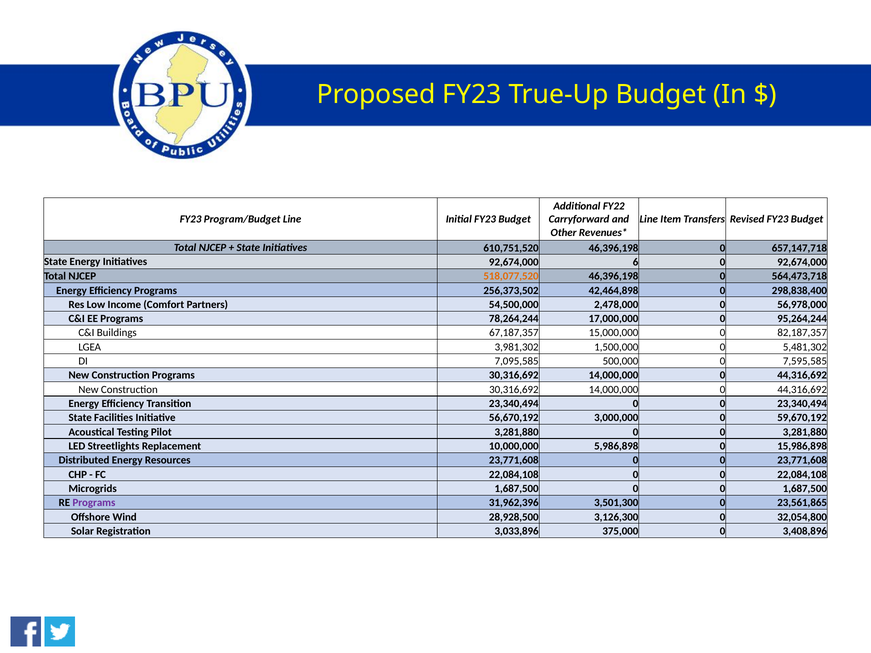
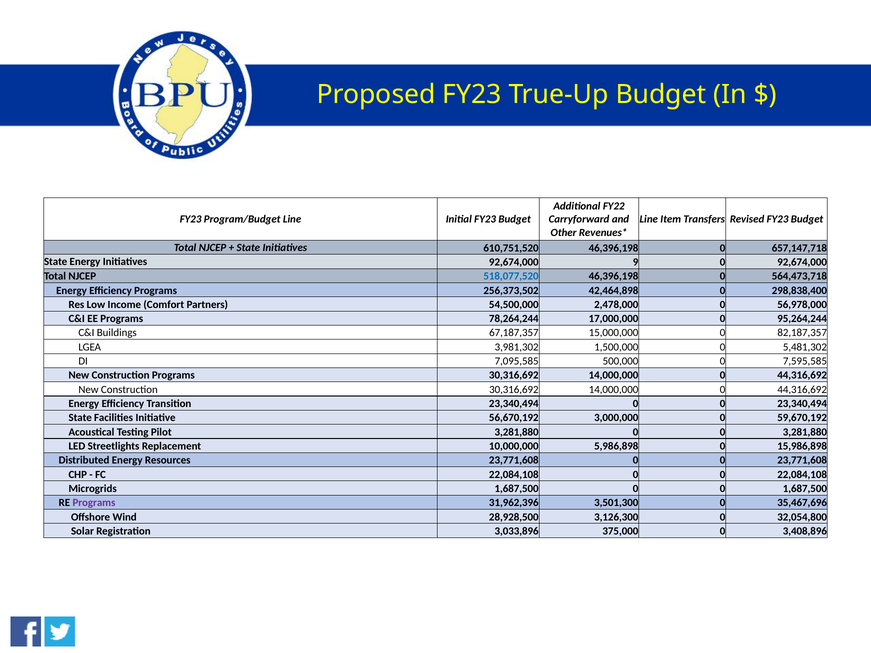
6: 6 -> 9
518,077,520 colour: orange -> blue
23,561,865: 23,561,865 -> 35,467,696
